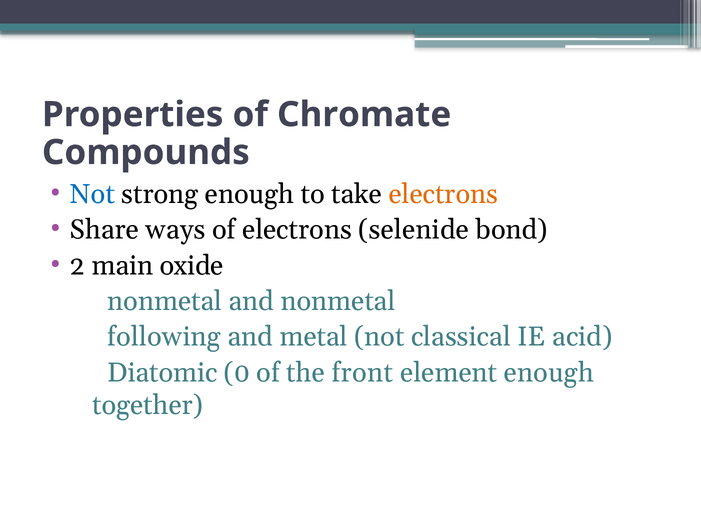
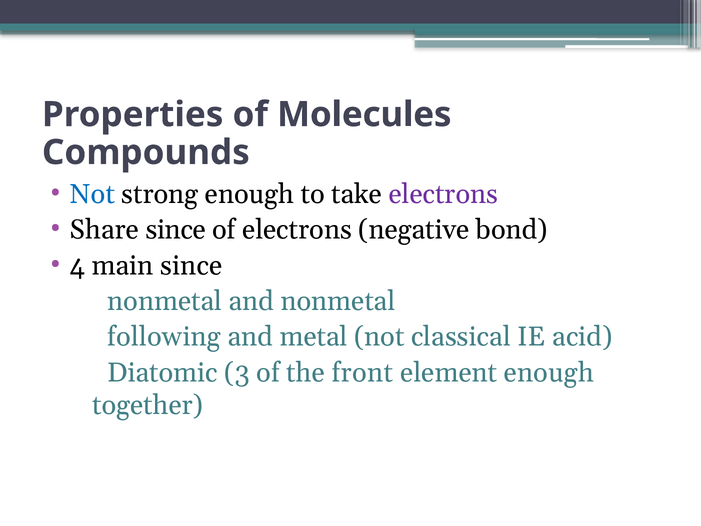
Chromate: Chromate -> Molecules
electrons at (443, 194) colour: orange -> purple
Share ways: ways -> since
selenide: selenide -> negative
2: 2 -> 4
main oxide: oxide -> since
0: 0 -> 3
